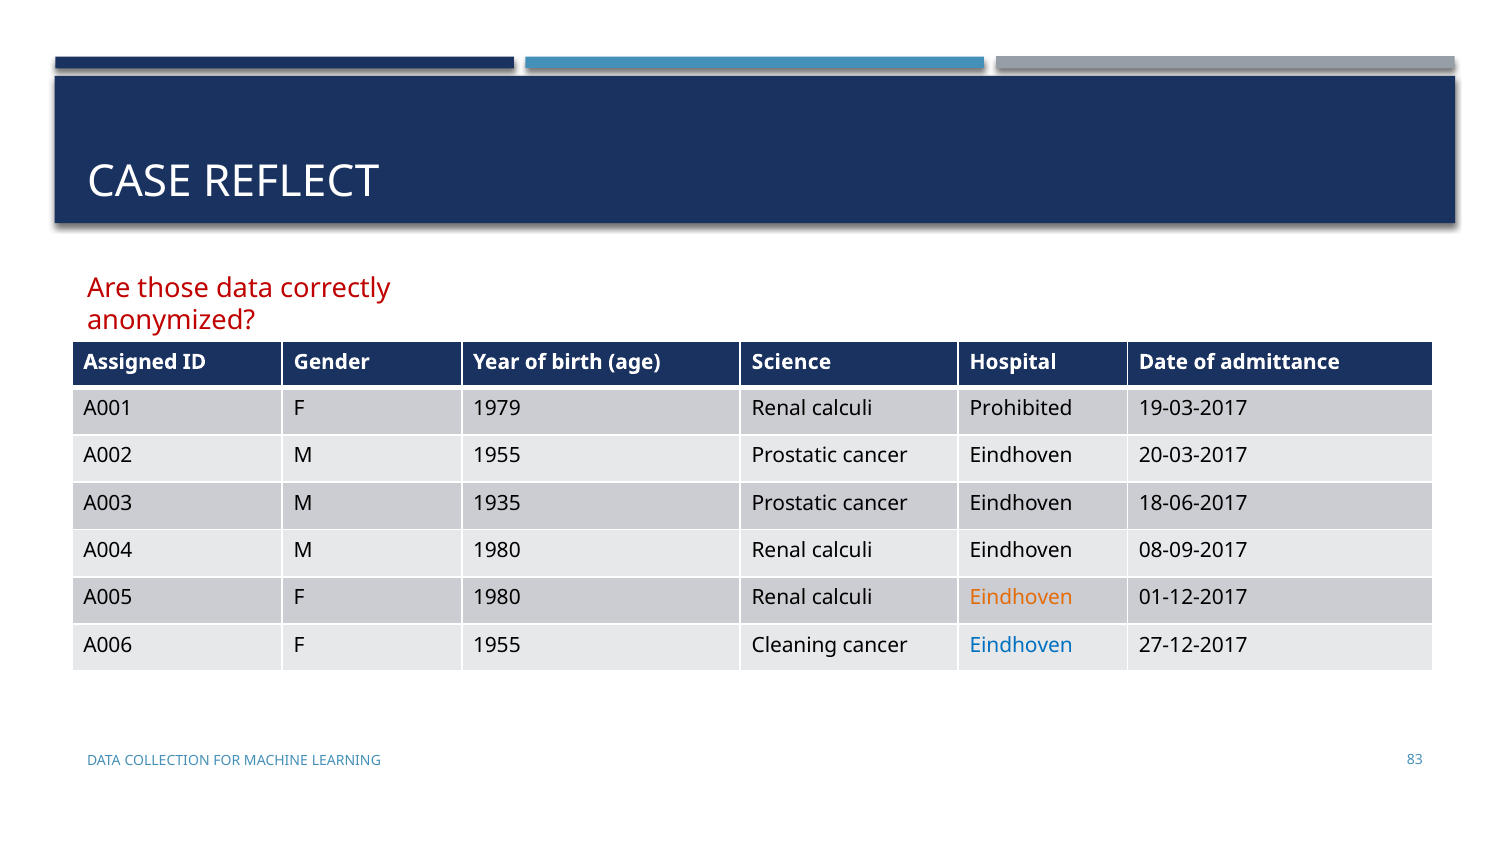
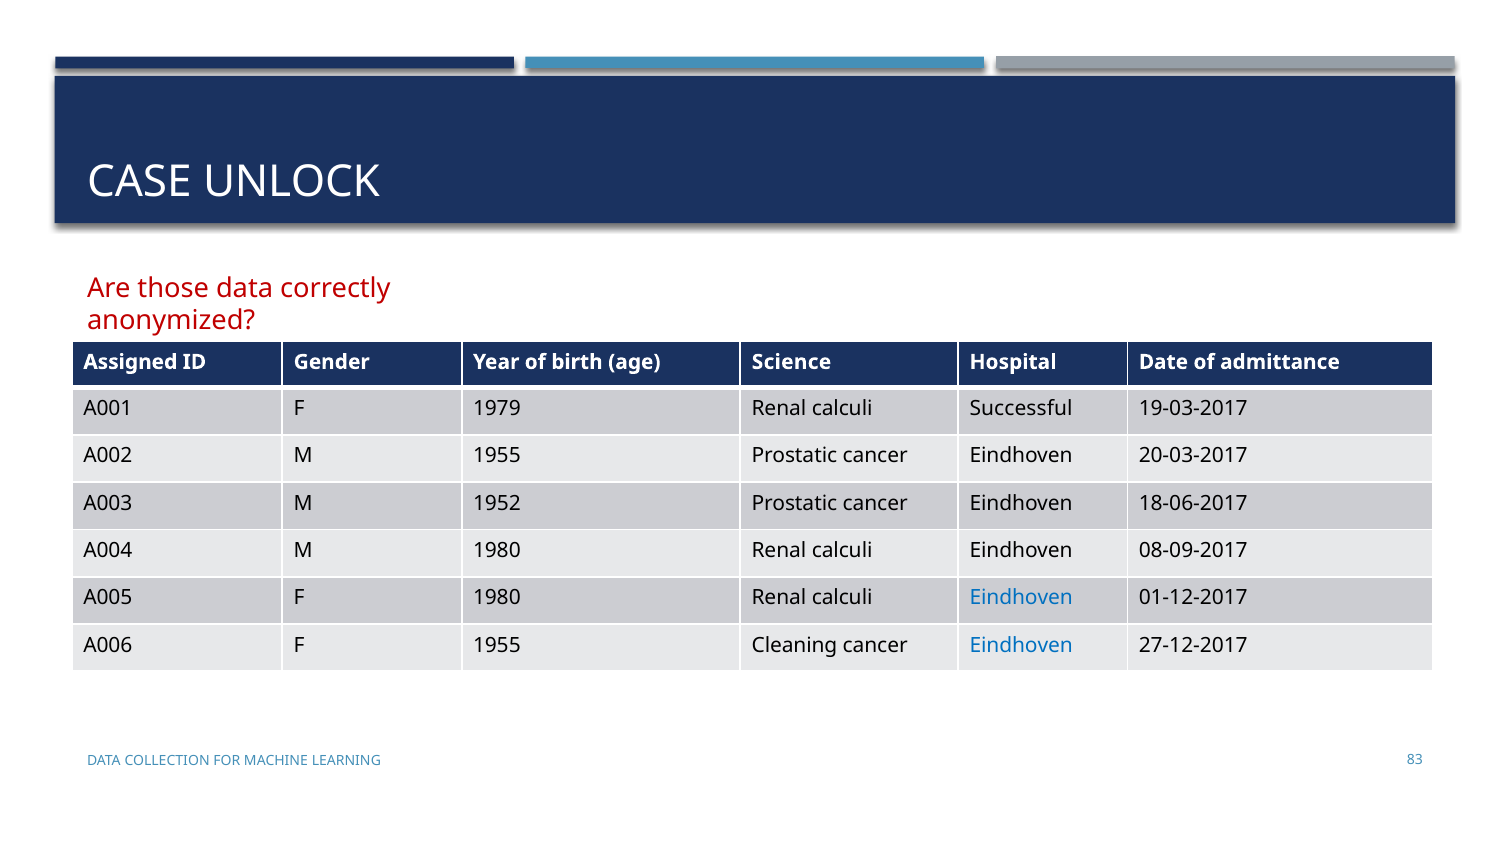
REFLECT: REFLECT -> UNLOCK
Prohibited: Prohibited -> Successful
1935: 1935 -> 1952
Eindhoven at (1021, 598) colour: orange -> blue
